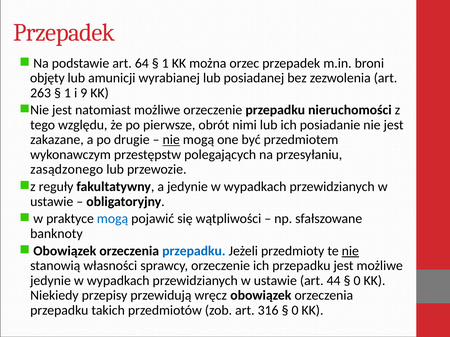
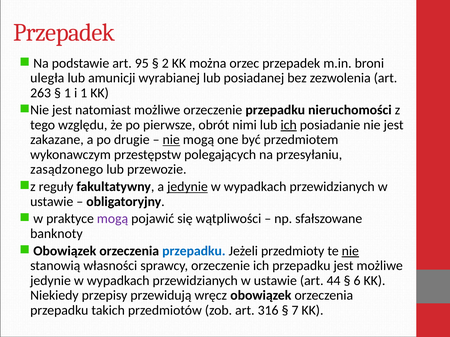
64: 64 -> 95
1 at (165, 63): 1 -> 2
objęty: objęty -> uległa
i 9: 9 -> 1
ich at (289, 125) underline: none -> present
jedynie at (187, 187) underline: none -> present
mogą at (113, 219) colour: blue -> purple
0 at (357, 281): 0 -> 6
0 at (295, 311): 0 -> 7
